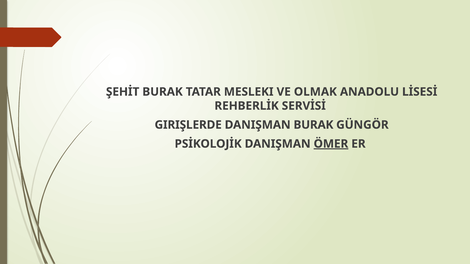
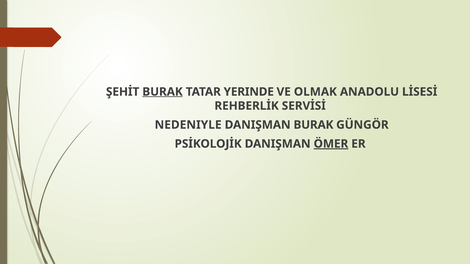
BURAK at (163, 92) underline: none -> present
MESLEKI: MESLEKI -> YERINDE
GIRIŞLERDE: GIRIŞLERDE -> NEDENIYLE
